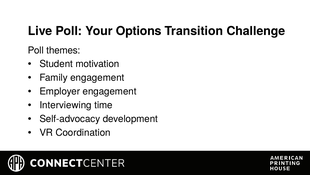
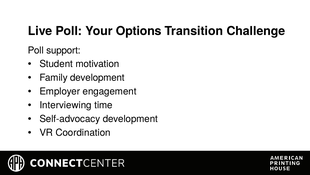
themes: themes -> support
Family engagement: engagement -> development
